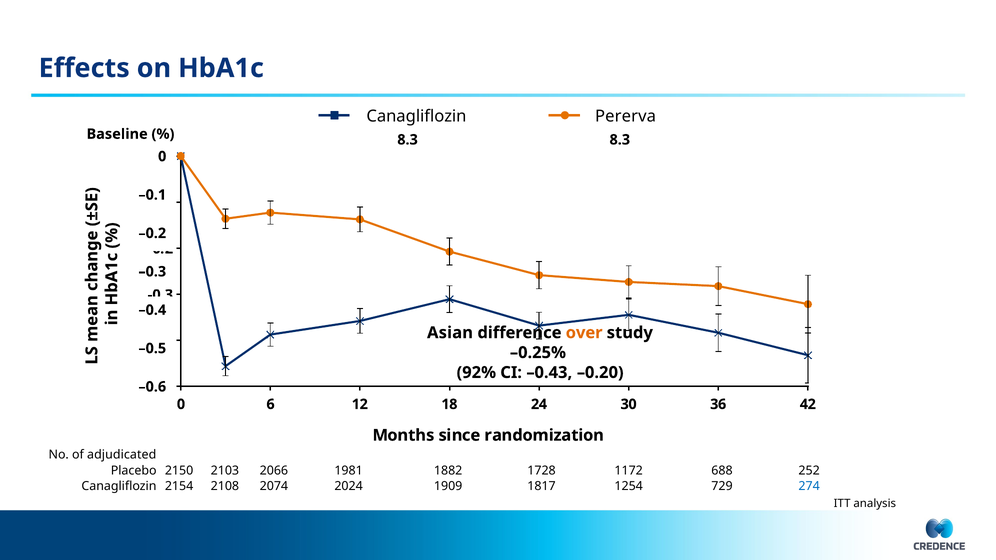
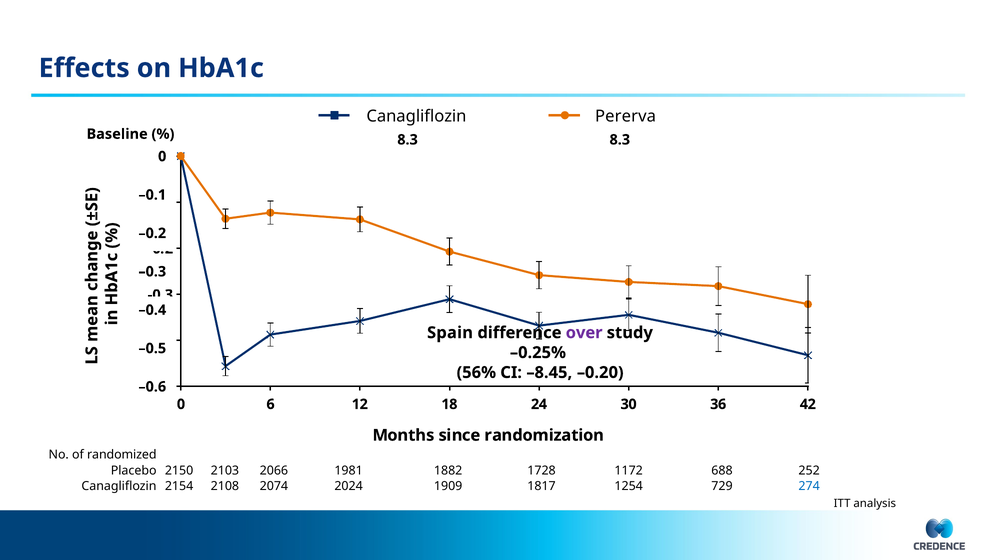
Asian: Asian -> Spain
over colour: orange -> purple
92%: 92% -> 56%
–0.43: –0.43 -> –8.45
adjudicated: adjudicated -> randomized
